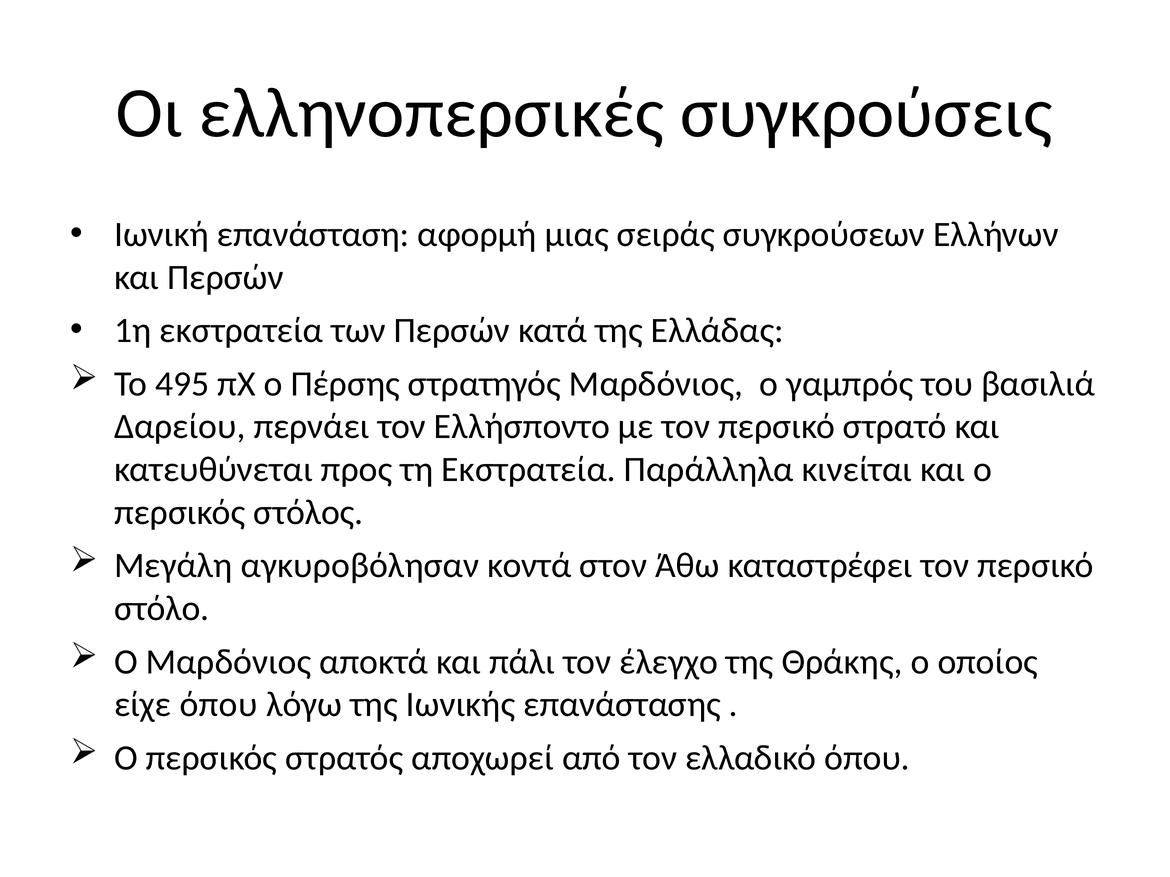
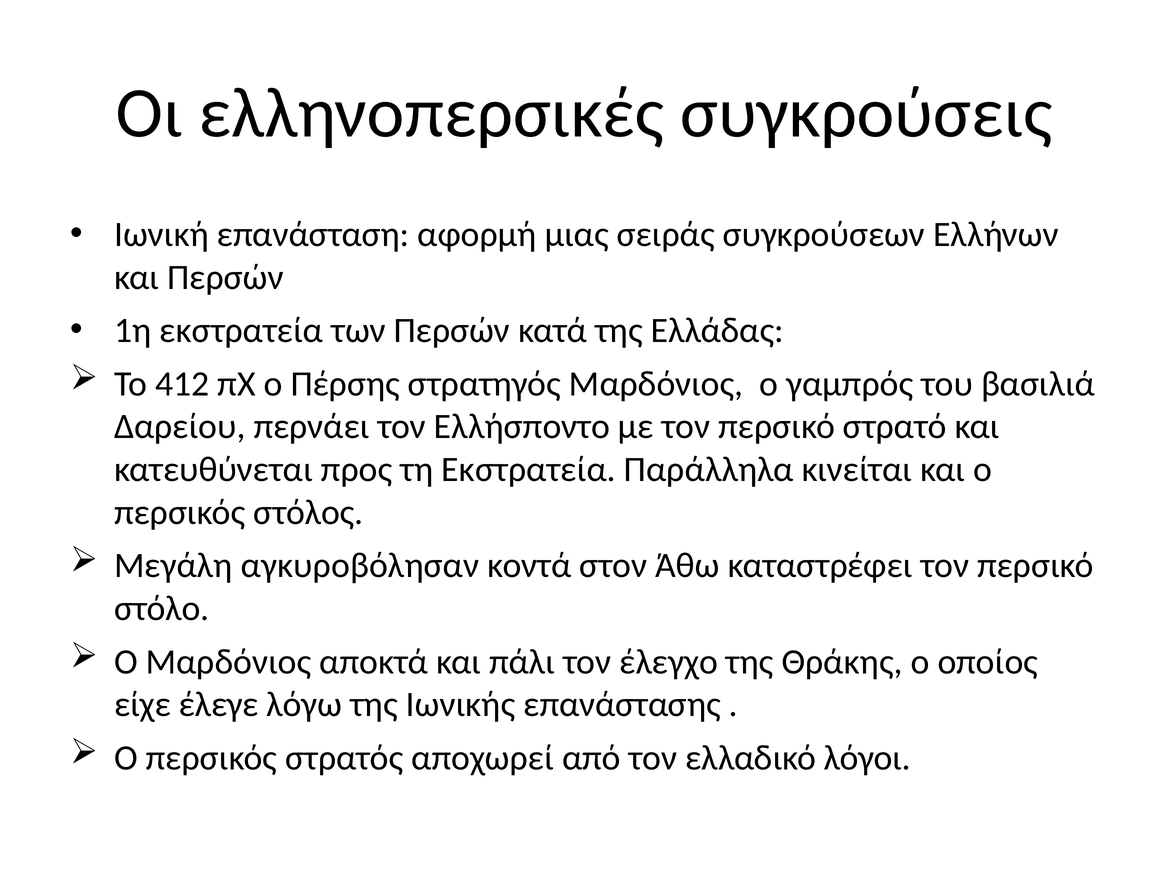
495: 495 -> 412
είχε όπου: όπου -> έλεγε
ελλαδικό όπου: όπου -> λόγοι
